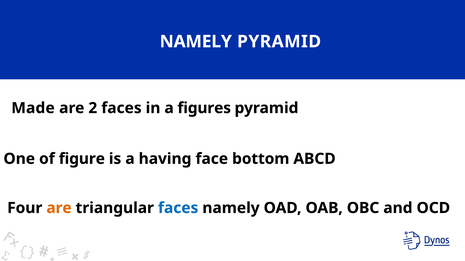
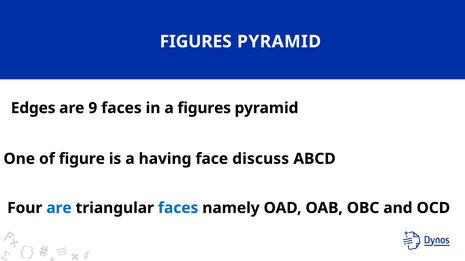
NAMELY at (196, 42): NAMELY -> FIGURES
Made: Made -> Edges
2: 2 -> 9
bottom: bottom -> discuss
are at (59, 208) colour: orange -> blue
